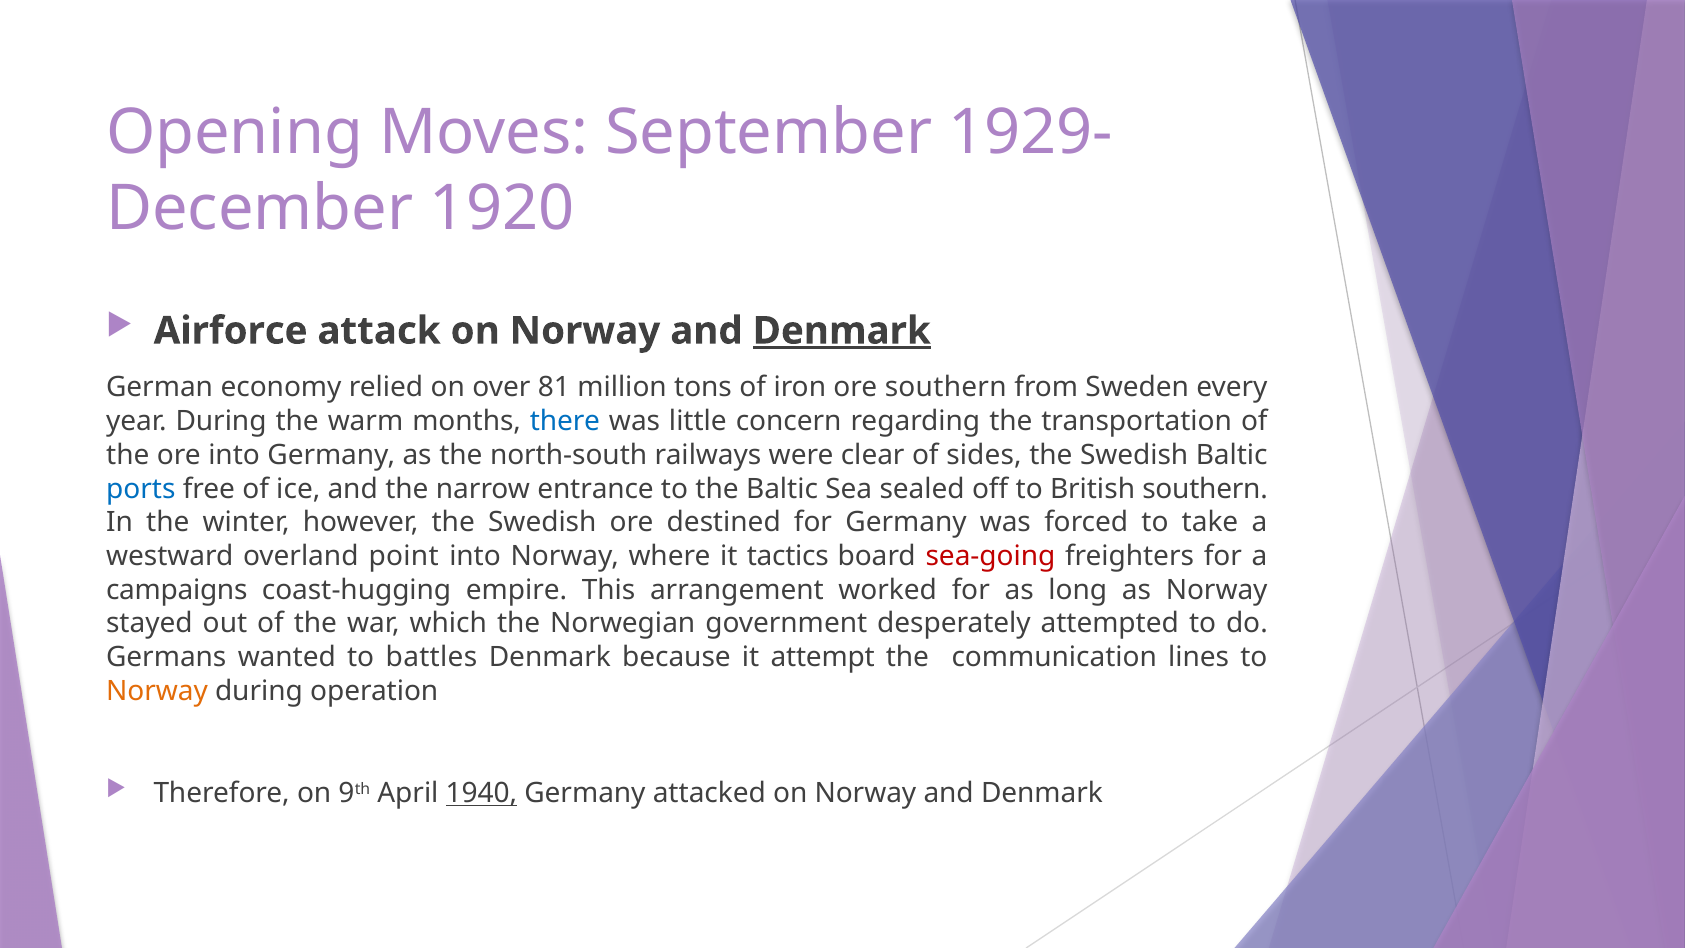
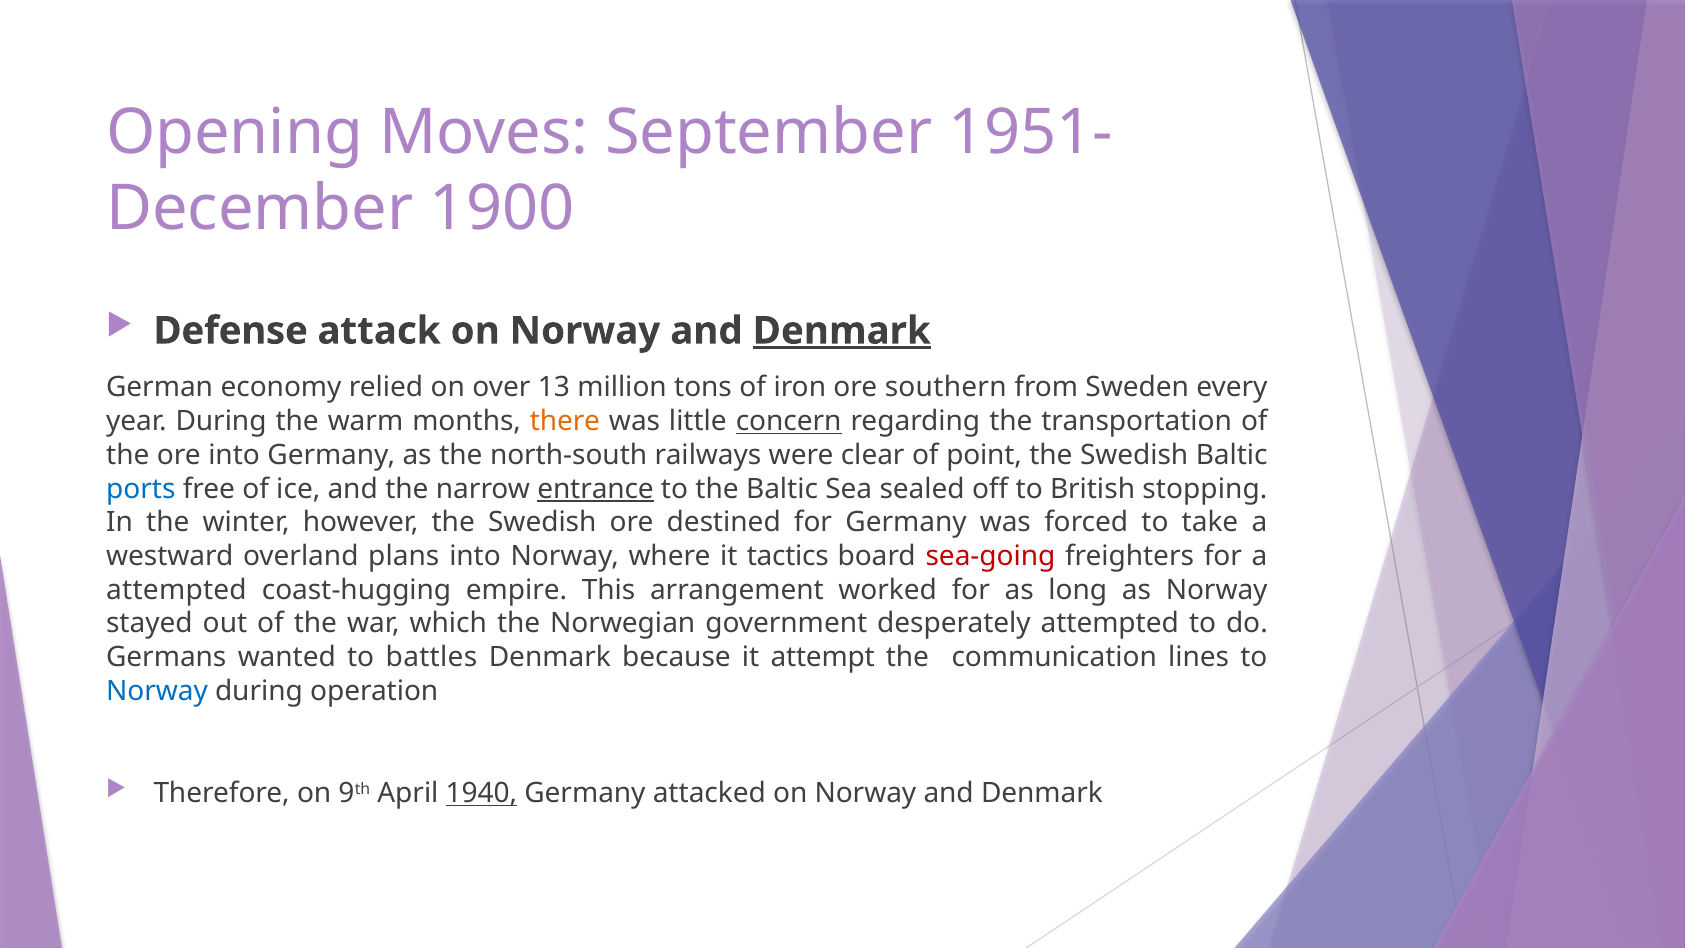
1929-: 1929- -> 1951-
1920: 1920 -> 1900
Airforce: Airforce -> Defense
81: 81 -> 13
there colour: blue -> orange
concern underline: none -> present
sides: sides -> point
entrance underline: none -> present
British southern: southern -> stopping
point: point -> plans
campaigns at (177, 590): campaigns -> attempted
Norway at (157, 691) colour: orange -> blue
